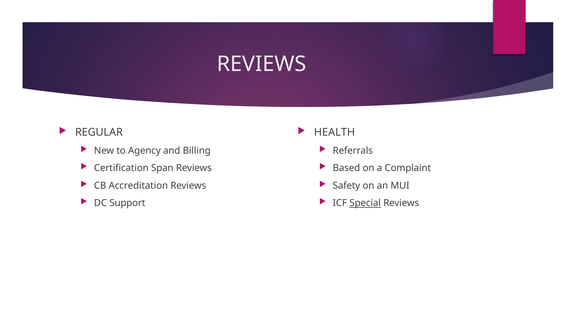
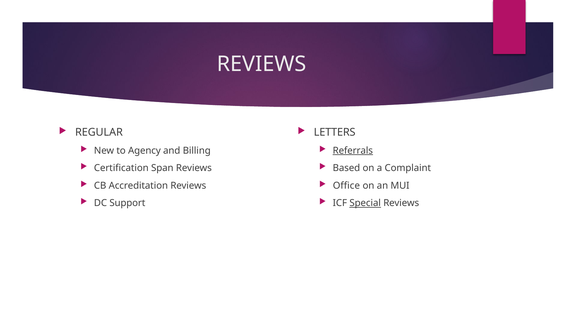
HEALTH: HEALTH -> LETTERS
Referrals underline: none -> present
Safety: Safety -> Office
